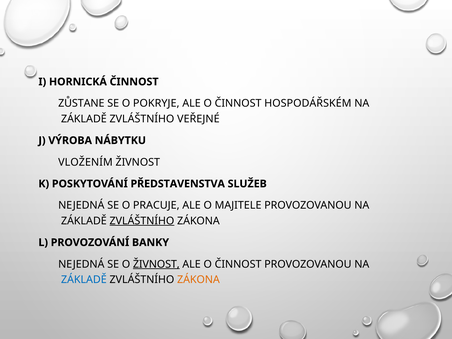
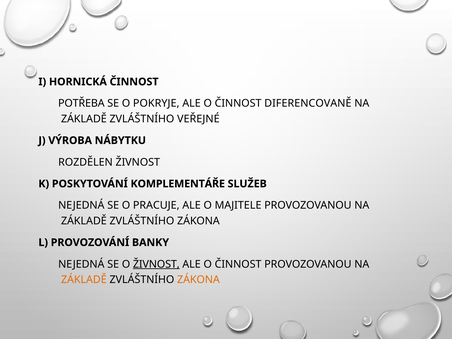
ZŮSTANE: ZŮSTANE -> POTŘEBA
HOSPODÁŘSKÉM: HOSPODÁŘSKÉM -> DIFERENCOVANĚ
VLOŽENÍM: VLOŽENÍM -> ROZDĚLEN
PŘEDSTAVENSTVA: PŘEDSTAVENSTVA -> KOMPLEMENTÁŘE
ZVLÁŠTNÍHO at (142, 221) underline: present -> none
ZÁKLADĚ at (84, 280) colour: blue -> orange
